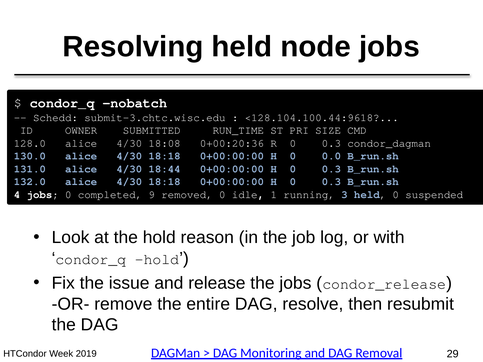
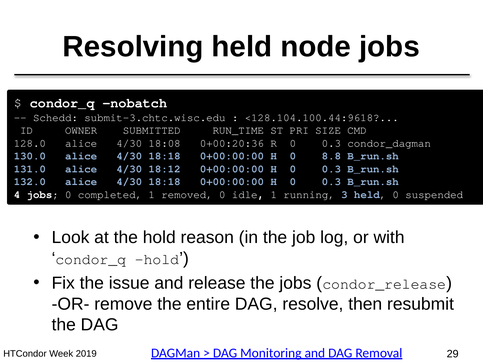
0.0: 0.0 -> 8.8
18:44: 18:44 -> 18:12
completed 9: 9 -> 1
